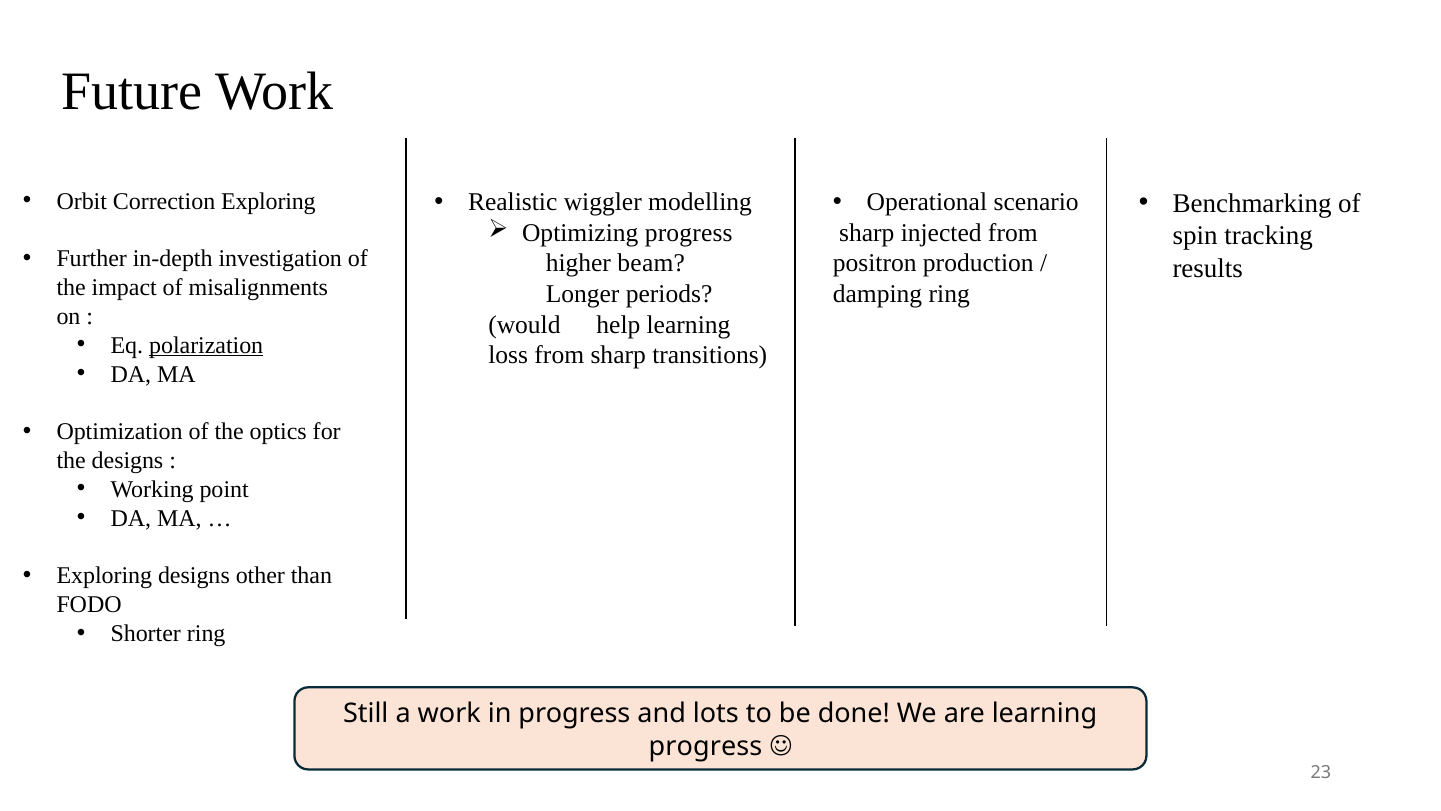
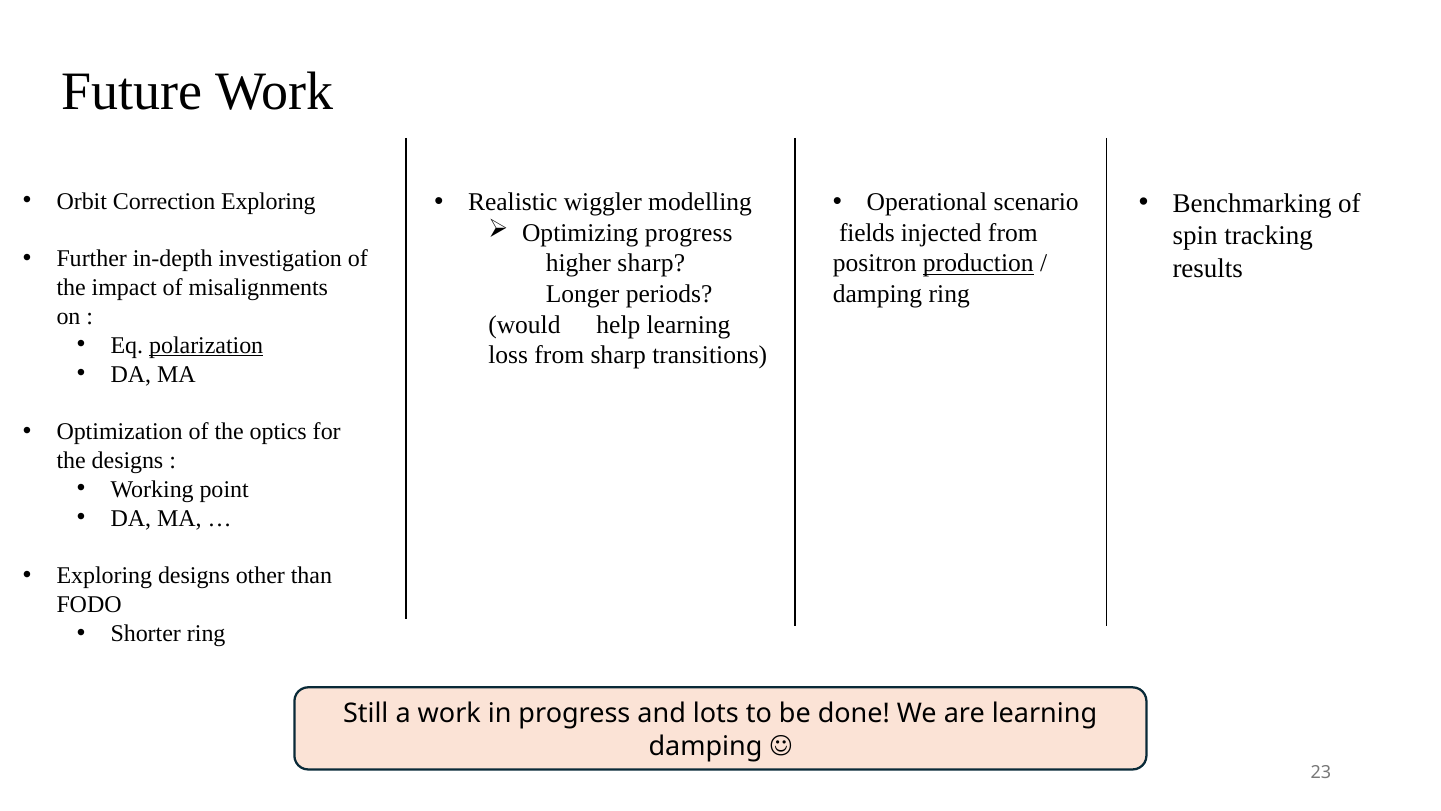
sharp at (867, 233): sharp -> fields
higher beam: beam -> sharp
production underline: none -> present
progress at (705, 746): progress -> damping
